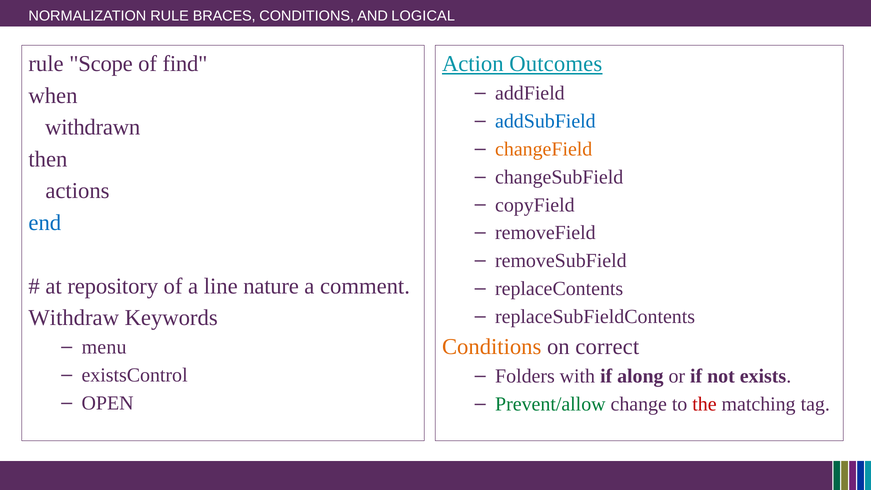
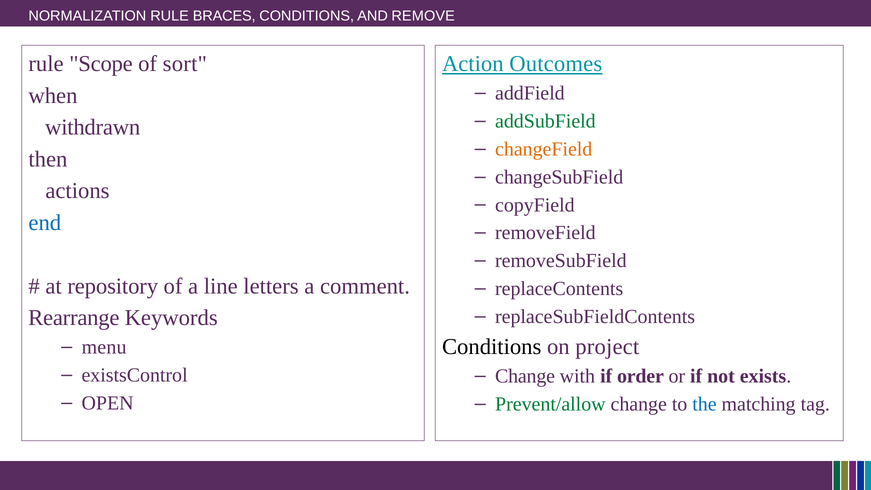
LOGICAL: LOGICAL -> REMOVE
find: find -> sort
addSubField colour: blue -> green
nature: nature -> letters
Withdraw: Withdraw -> Rearrange
Conditions at (492, 347) colour: orange -> black
correct: correct -> project
Folders at (525, 376): Folders -> Change
along: along -> order
the colour: red -> blue
